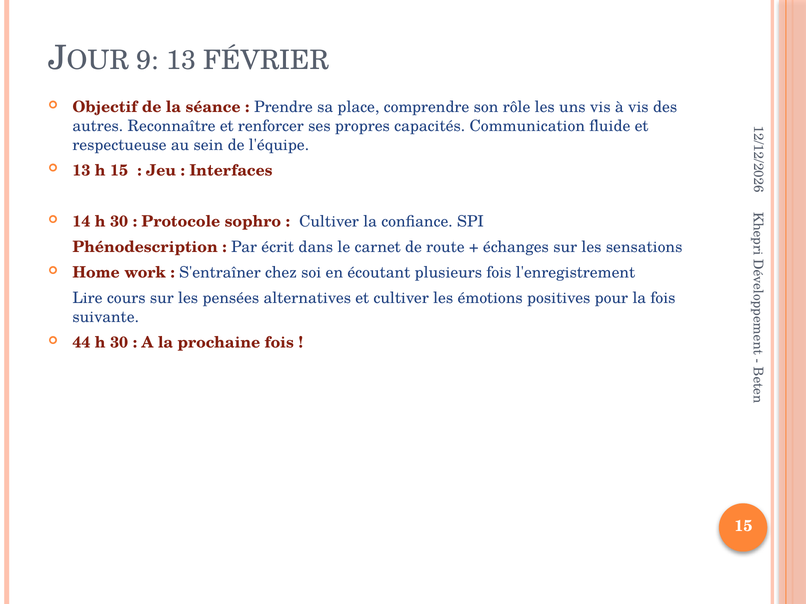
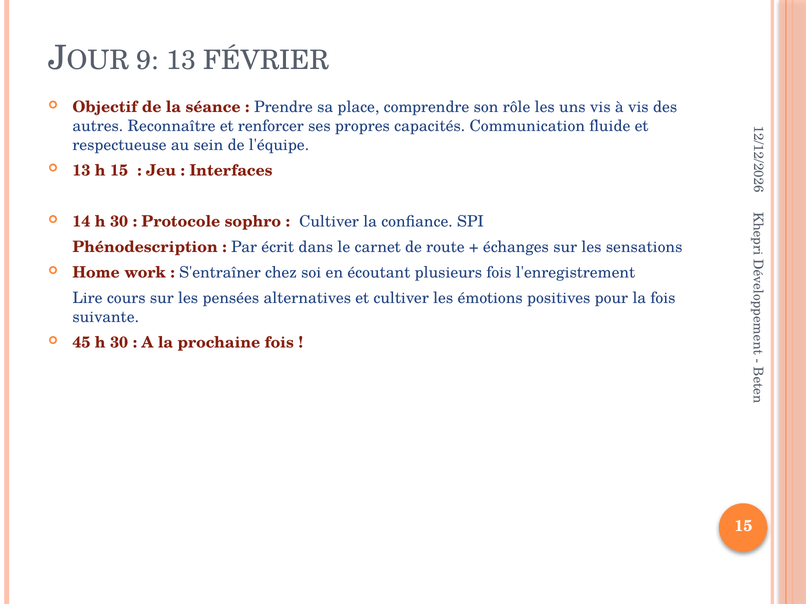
44: 44 -> 45
